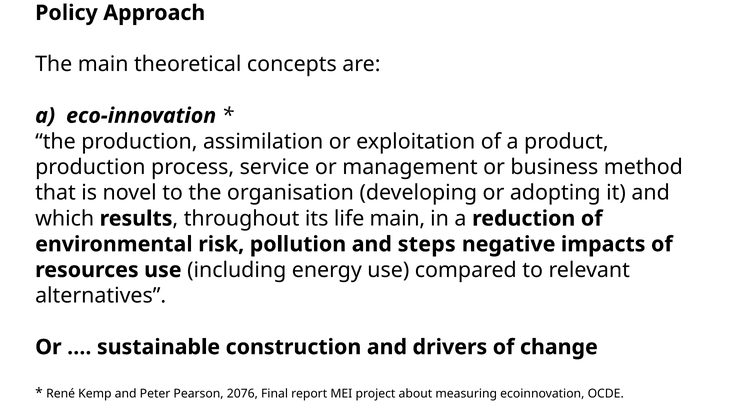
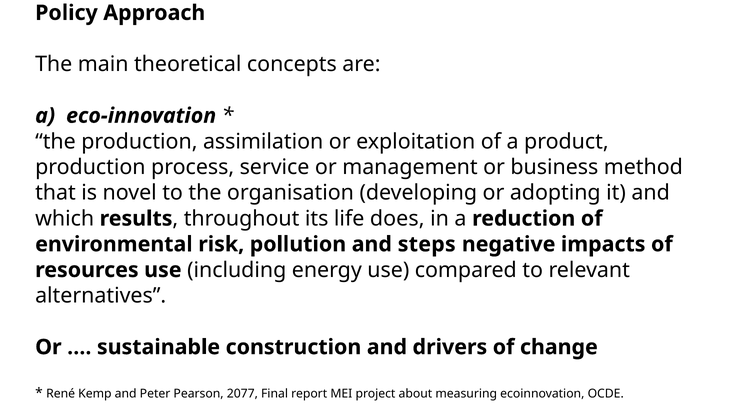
life main: main -> does
2076: 2076 -> 2077
